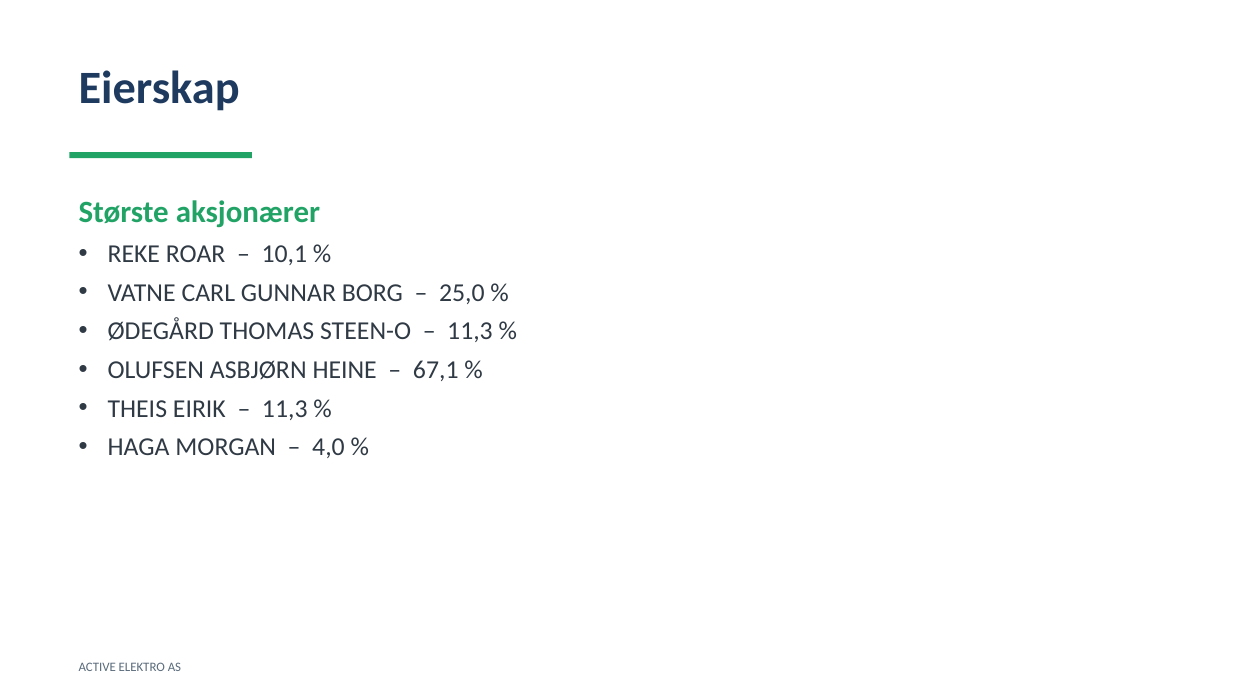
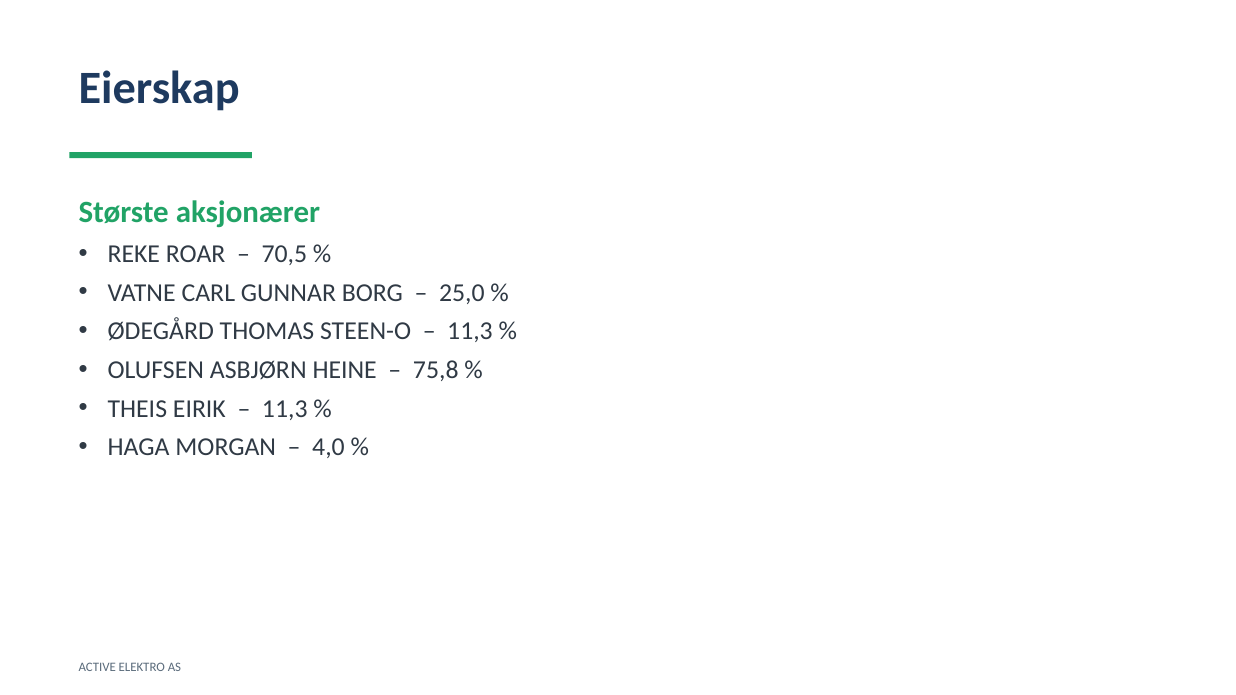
10,1: 10,1 -> 70,5
67,1: 67,1 -> 75,8
